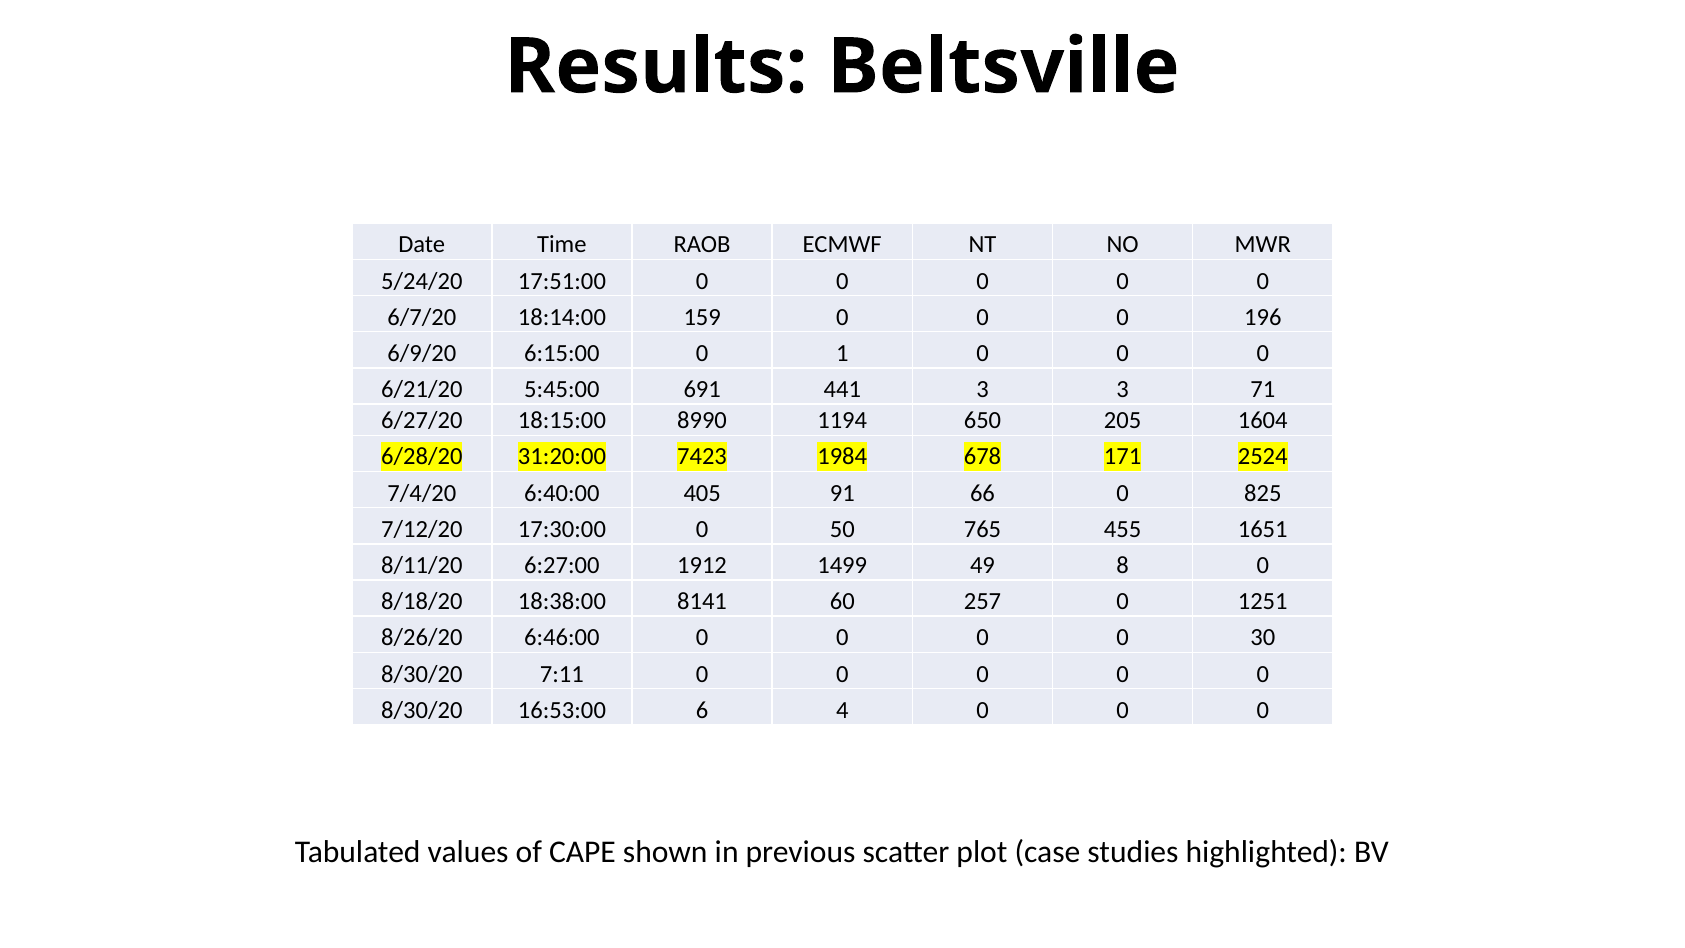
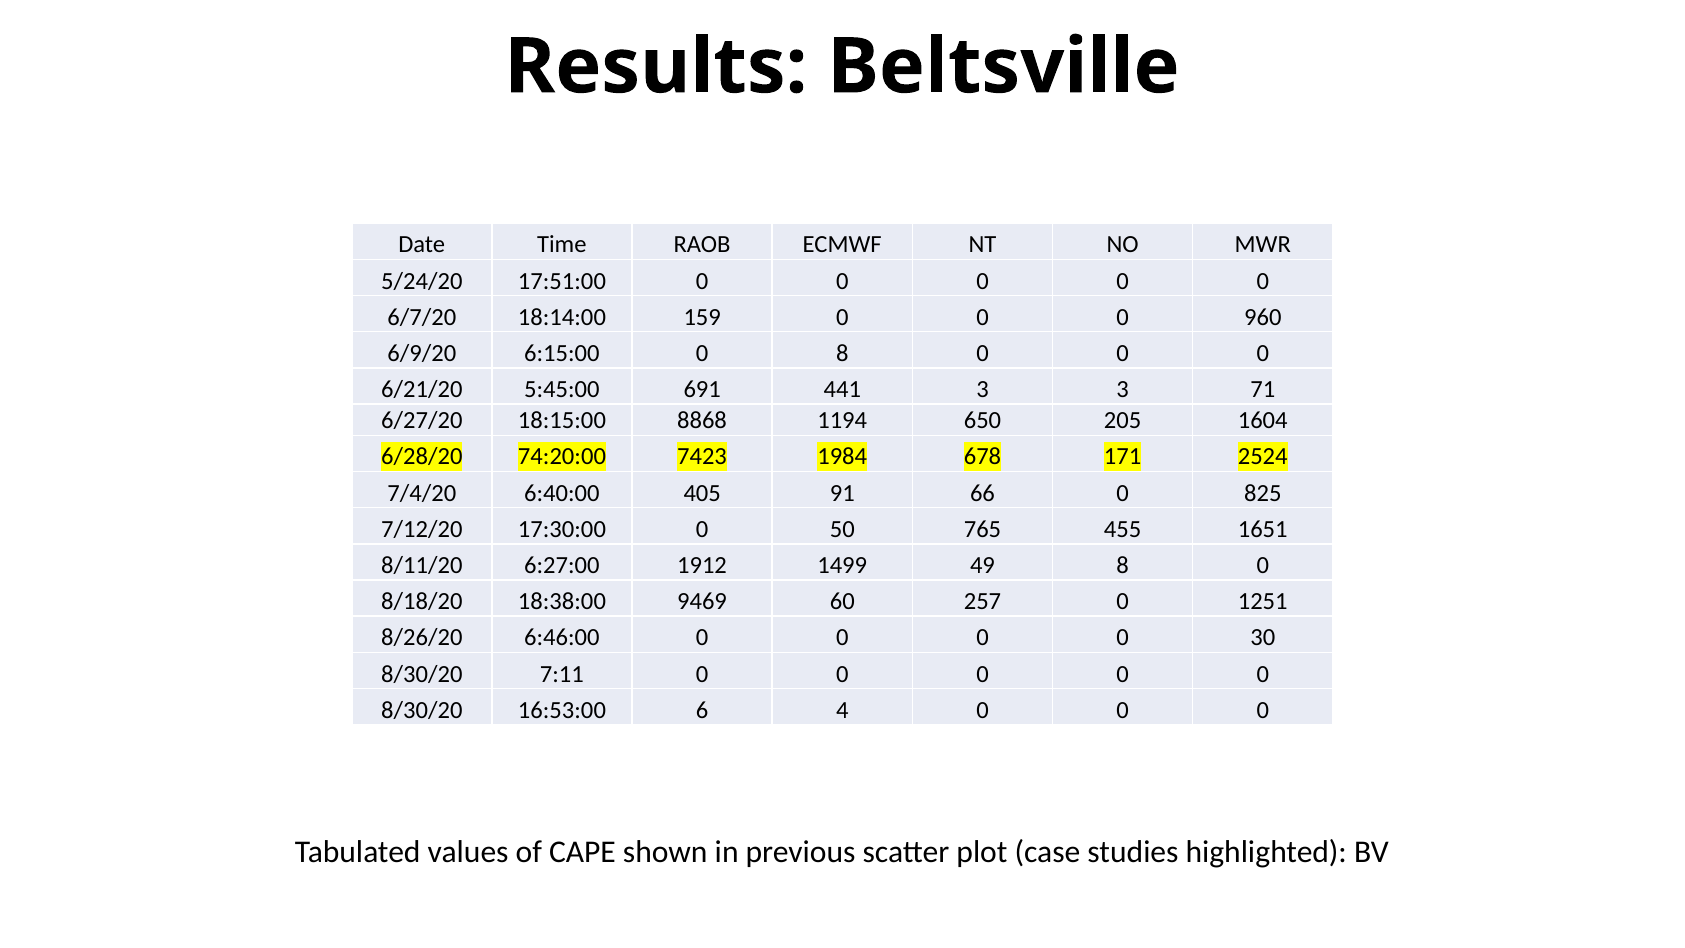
196: 196 -> 960
0 1: 1 -> 8
8990: 8990 -> 8868
31:20:00: 31:20:00 -> 74:20:00
8141: 8141 -> 9469
